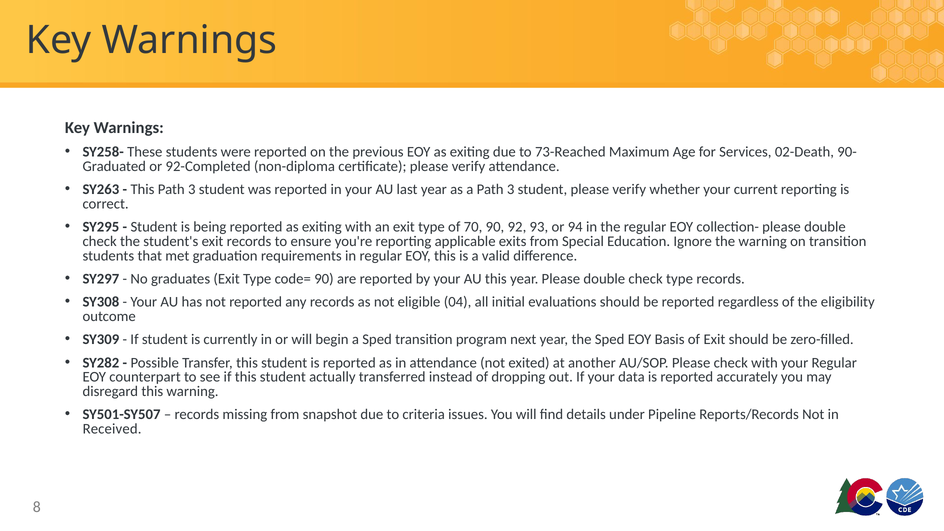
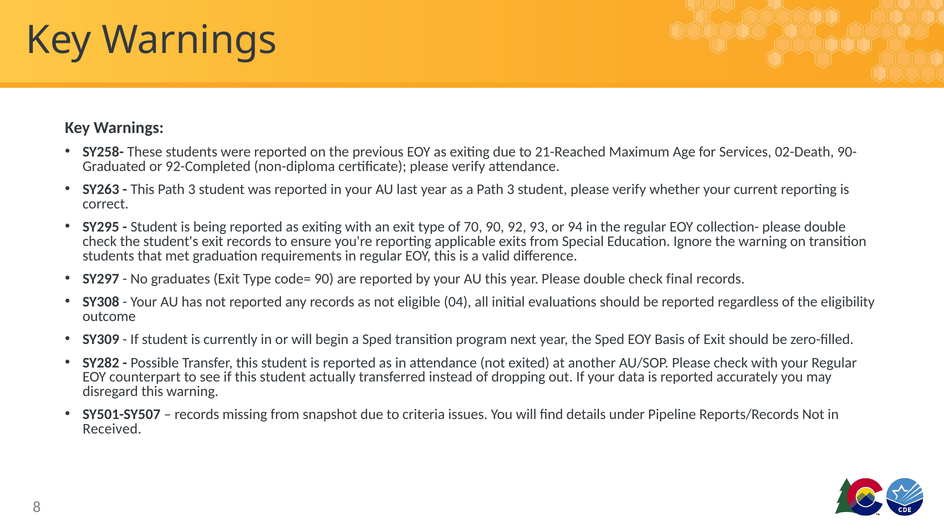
73-Reached: 73-Reached -> 21-Reached
check type: type -> final
